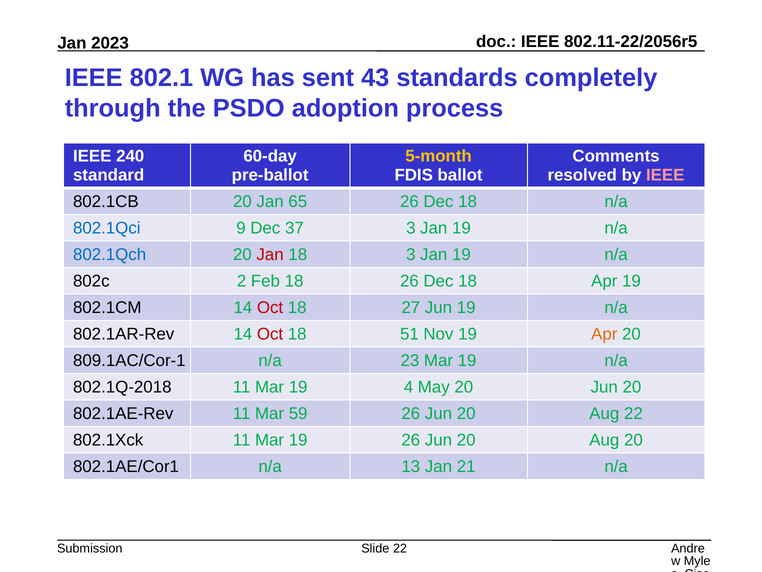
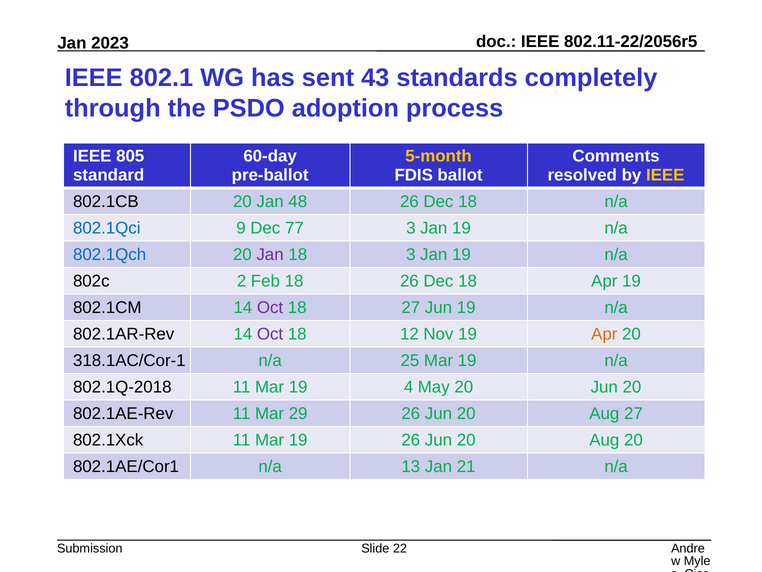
240: 240 -> 805
IEEE at (665, 175) colour: pink -> yellow
65: 65 -> 48
37: 37 -> 77
Jan at (270, 254) colour: red -> purple
Oct at (270, 307) colour: red -> purple
Oct at (270, 334) colour: red -> purple
51: 51 -> 12
809.1AC/Cor-1: 809.1AC/Cor-1 -> 318.1AC/Cor-1
23: 23 -> 25
59: 59 -> 29
Aug 22: 22 -> 27
